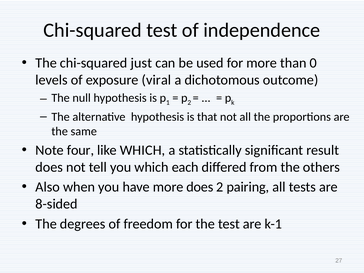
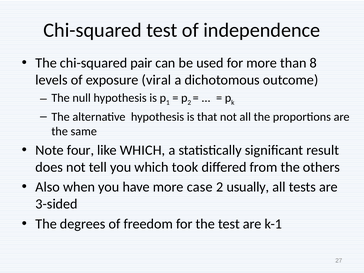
just: just -> pair
0: 0 -> 8
each: each -> took
more does: does -> case
pairing: pairing -> usually
8-sided: 8-sided -> 3-sided
